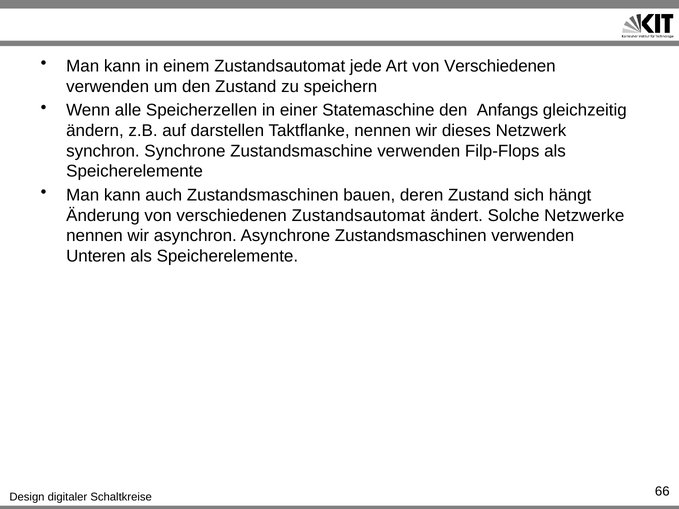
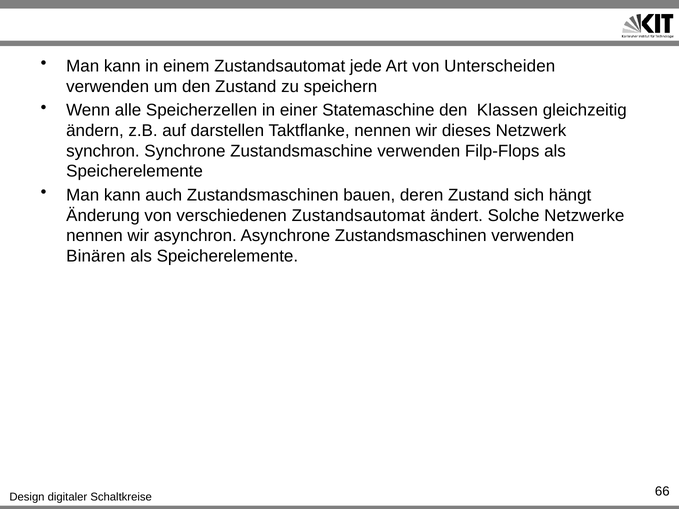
Art von Verschiedenen: Verschiedenen -> Unterscheiden
Anfangs: Anfangs -> Klassen
Unteren: Unteren -> Binären
